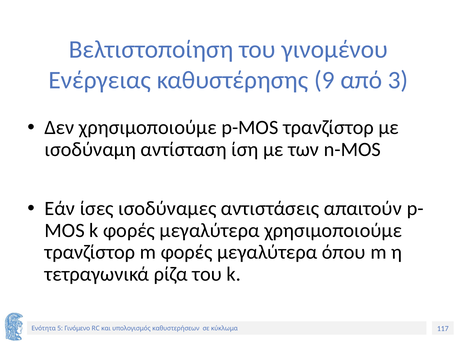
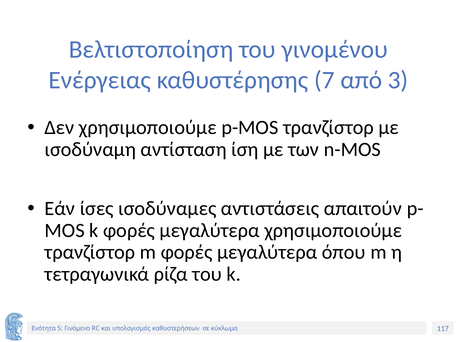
9: 9 -> 7
